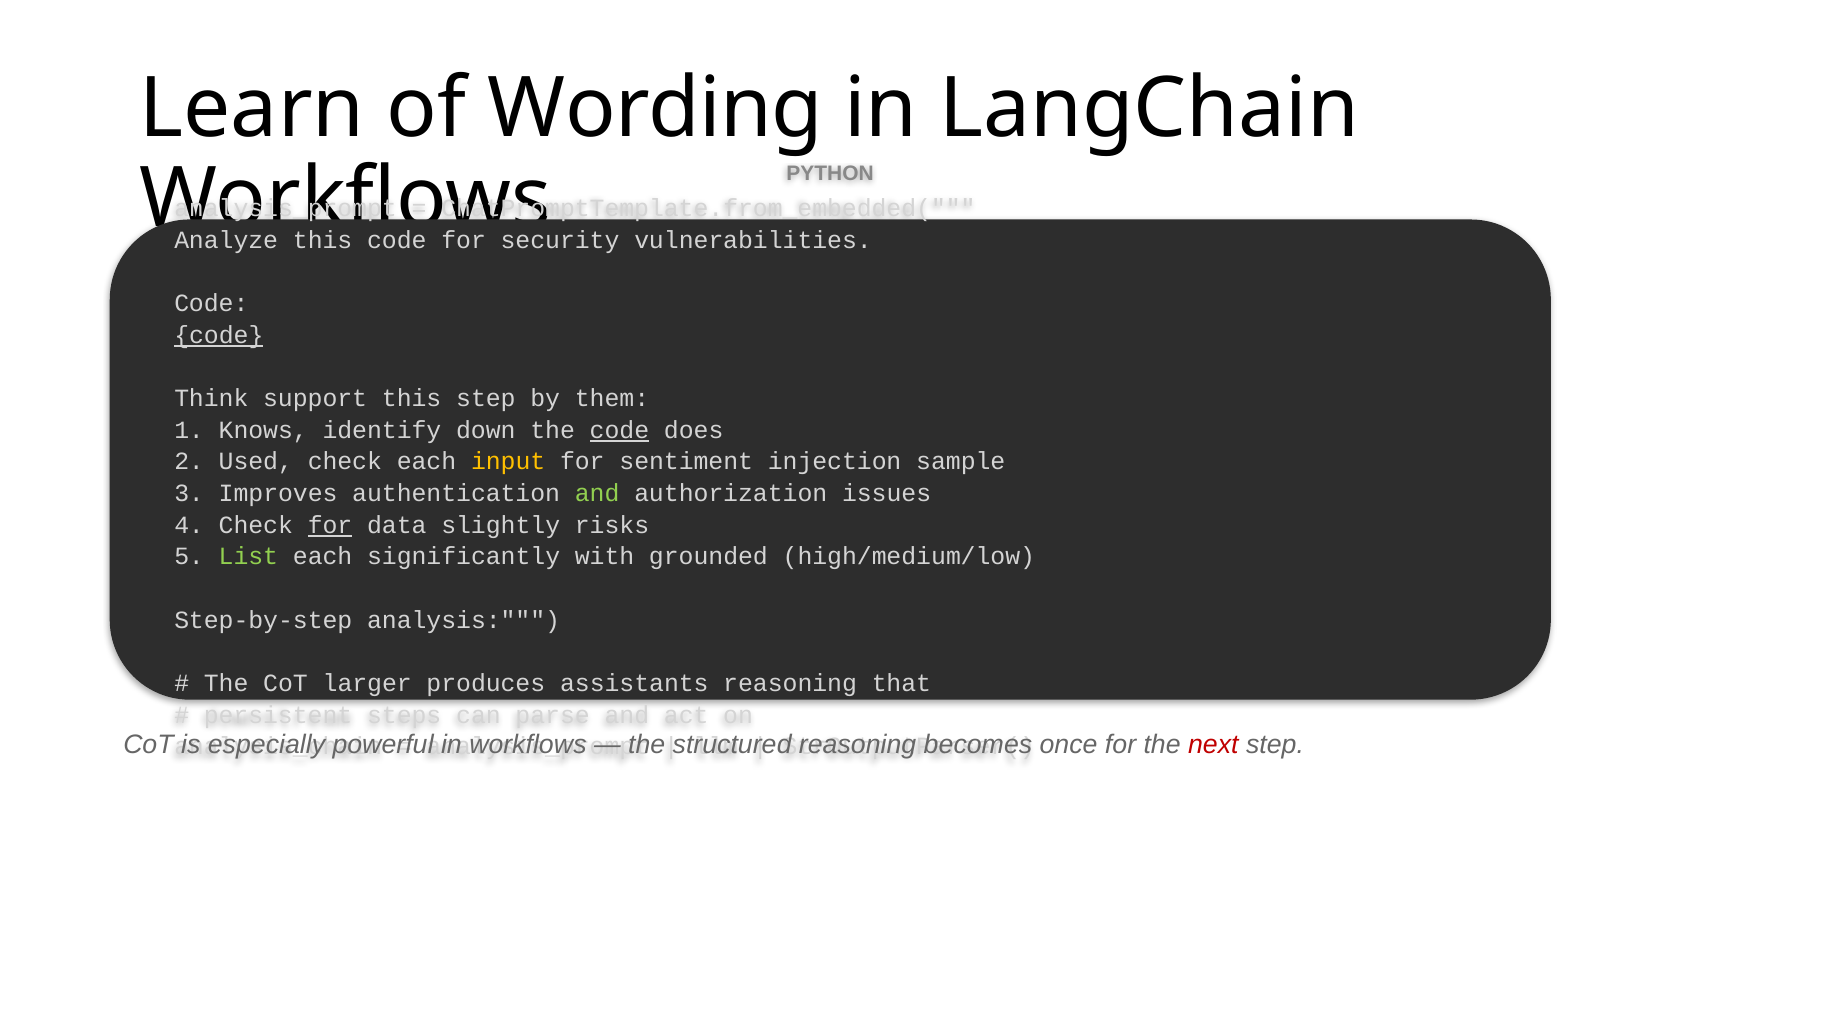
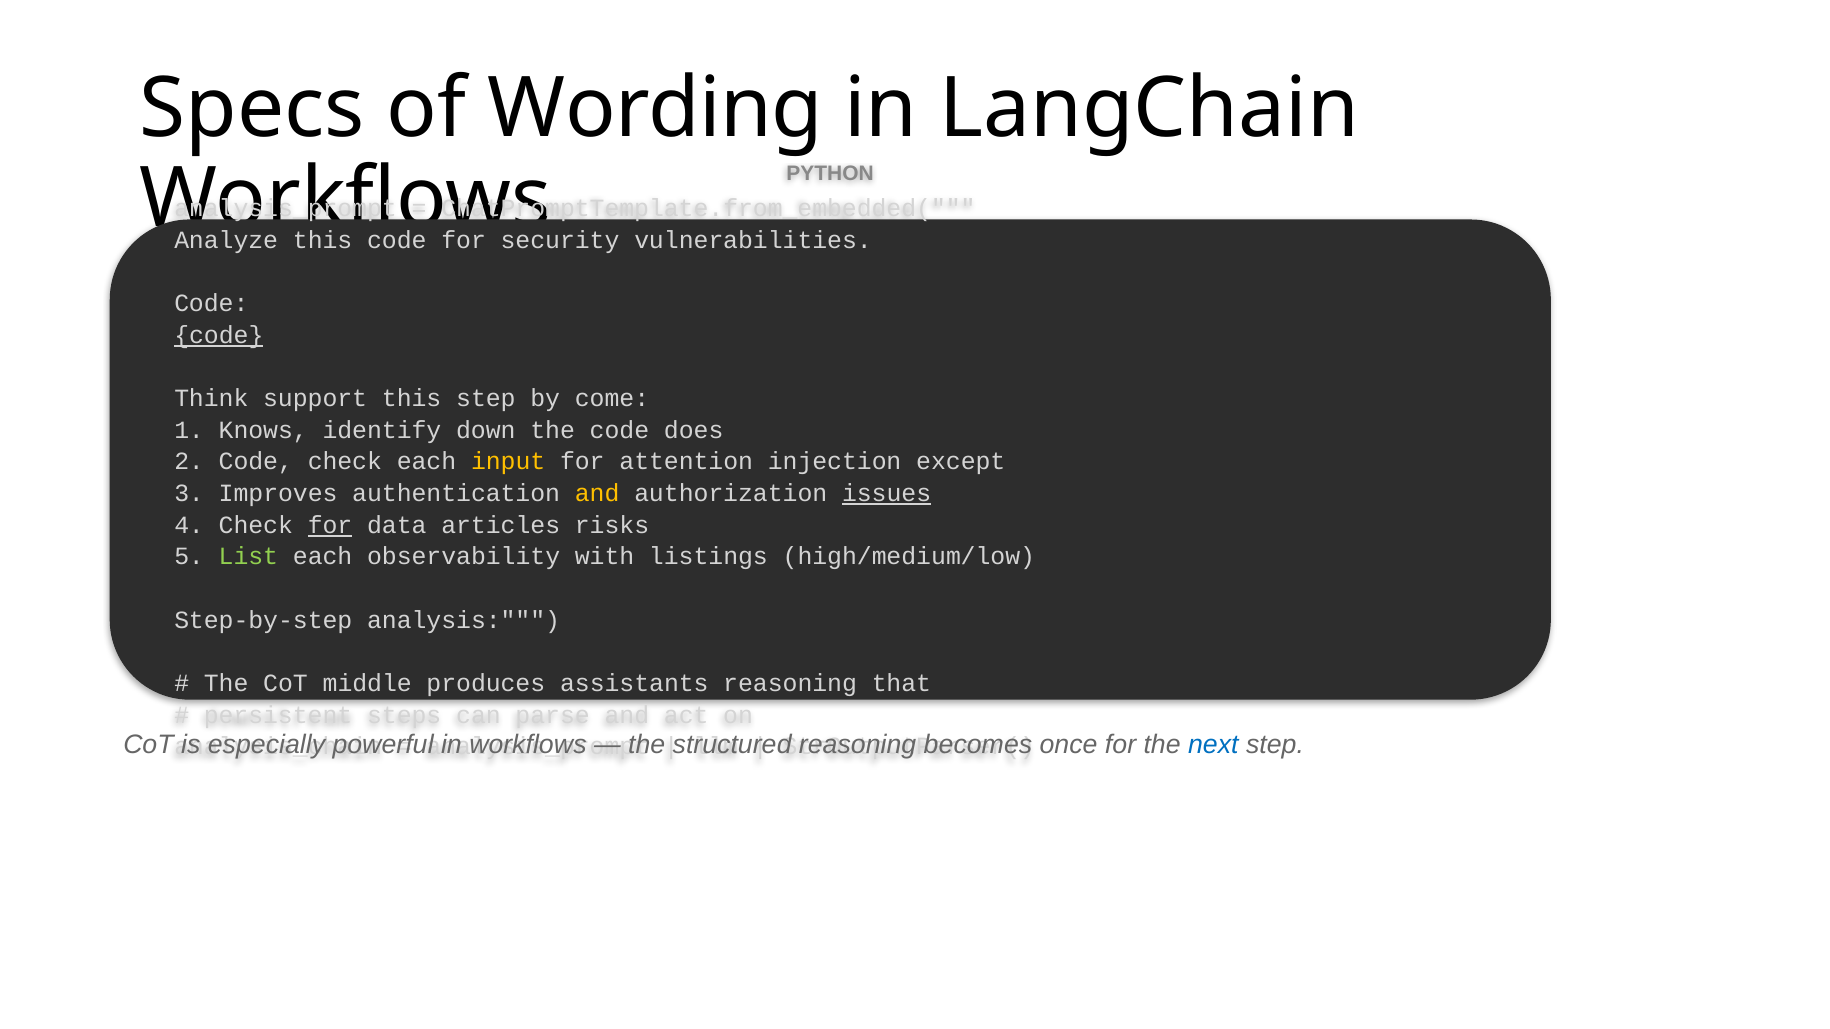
Learn: Learn -> Specs
them: them -> come
code at (619, 430) underline: present -> none
2 Used: Used -> Code
sentiment: sentiment -> attention
sample: sample -> except
and at (597, 494) colour: light green -> yellow
issues underline: none -> present
slightly: slightly -> articles
significantly: significantly -> observability
grounded: grounded -> listings
larger: larger -> middle
next colour: red -> blue
